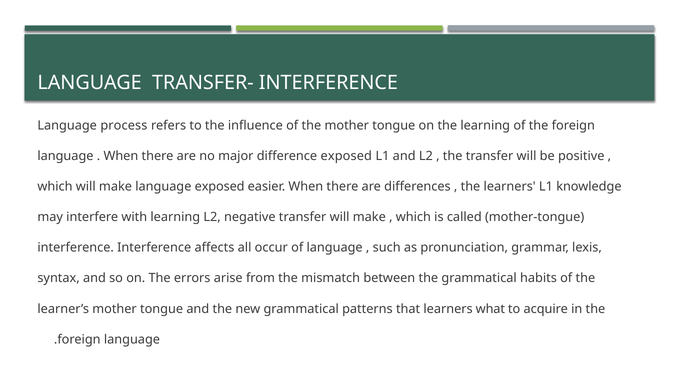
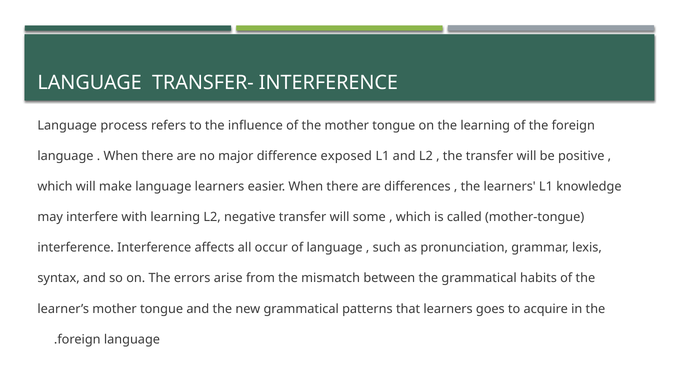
language exposed: exposed -> learners
transfer will make: make -> some
what: what -> goes
